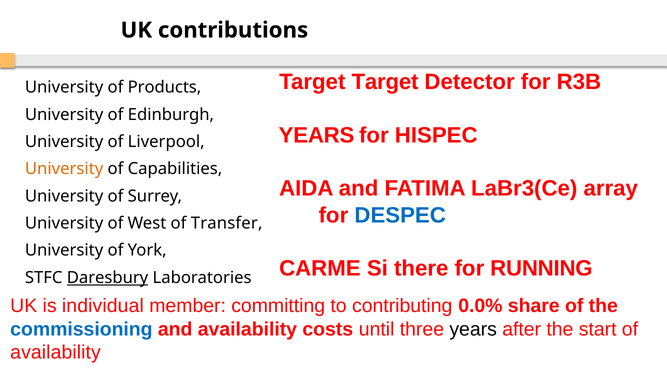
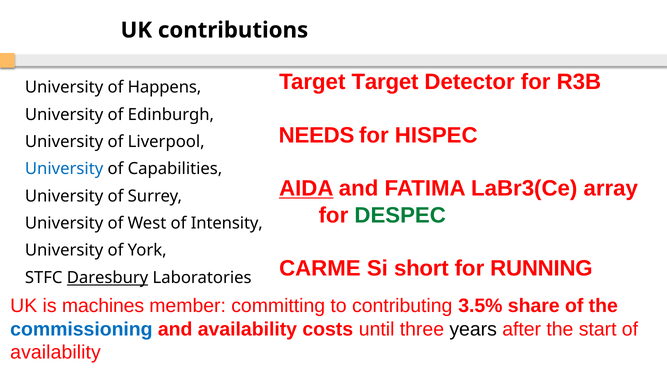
Products: Products -> Happens
YEARS at (317, 135): YEARS -> NEEDS
University at (64, 169) colour: orange -> blue
AIDA underline: none -> present
DESPEC colour: blue -> green
Transfer: Transfer -> Intensity
there: there -> short
individual: individual -> machines
0.0%: 0.0% -> 3.5%
